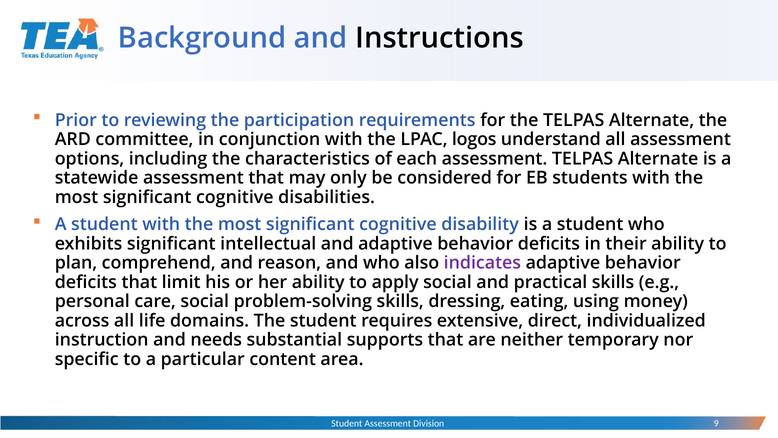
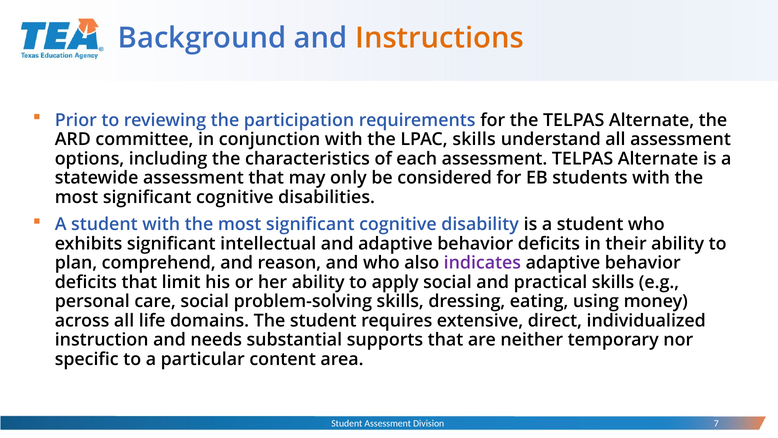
Instructions colour: black -> orange
LPAC logos: logos -> skills
9: 9 -> 7
